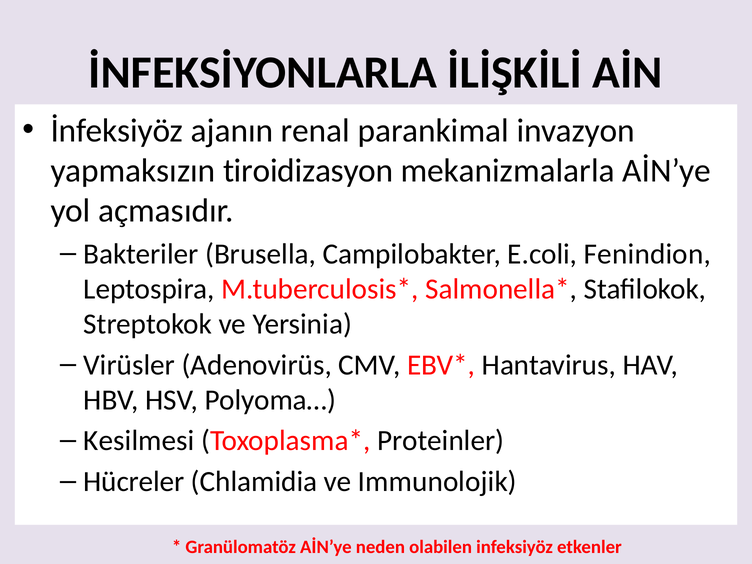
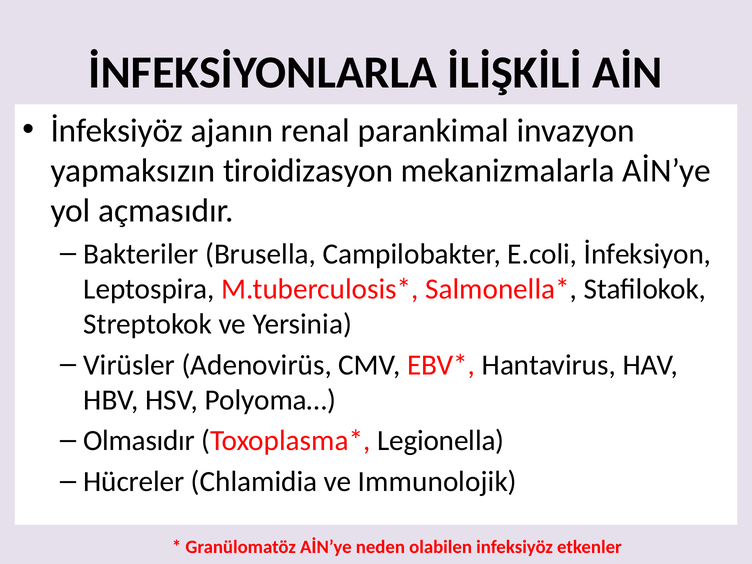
Fenindion: Fenindion -> İnfeksiyon
Kesilmesi: Kesilmesi -> Olmasıdır
Proteinler: Proteinler -> Legionella
